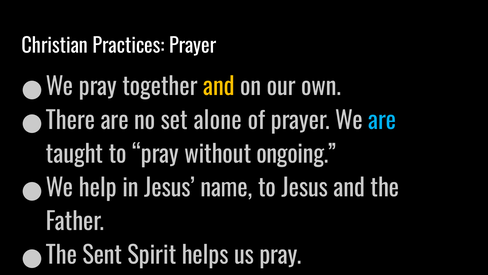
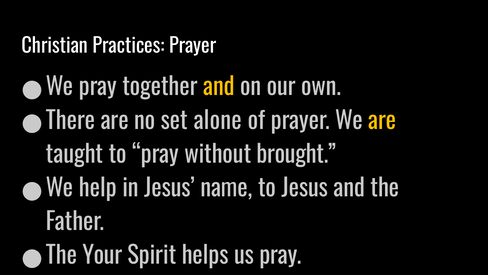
are at (382, 121) colour: light blue -> yellow
ongoing: ongoing -> brought
Sent: Sent -> Your
